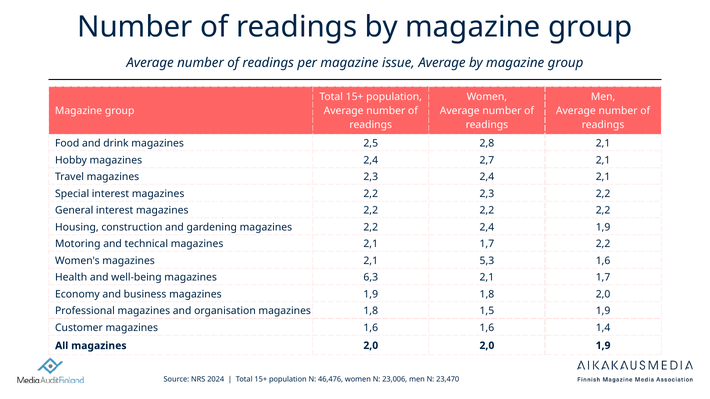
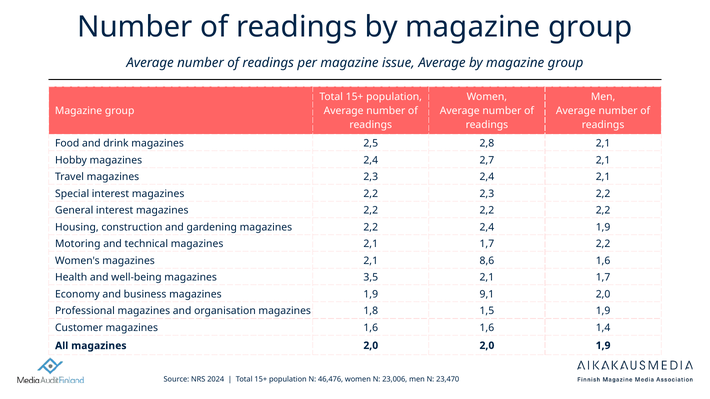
5,3: 5,3 -> 8,6
6,3: 6,3 -> 3,5
1,9 1,8: 1,8 -> 9,1
